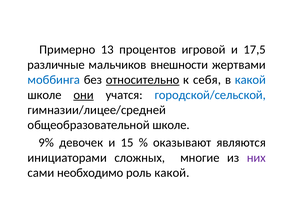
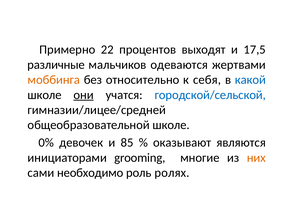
13: 13 -> 22
игровой: игровой -> выходят
внешности: внешности -> одеваются
моббинга colour: blue -> orange
относительно underline: present -> none
9%: 9% -> 0%
15: 15 -> 85
сложных: сложных -> grooming
них colour: purple -> orange
роль какой: какой -> ролях
